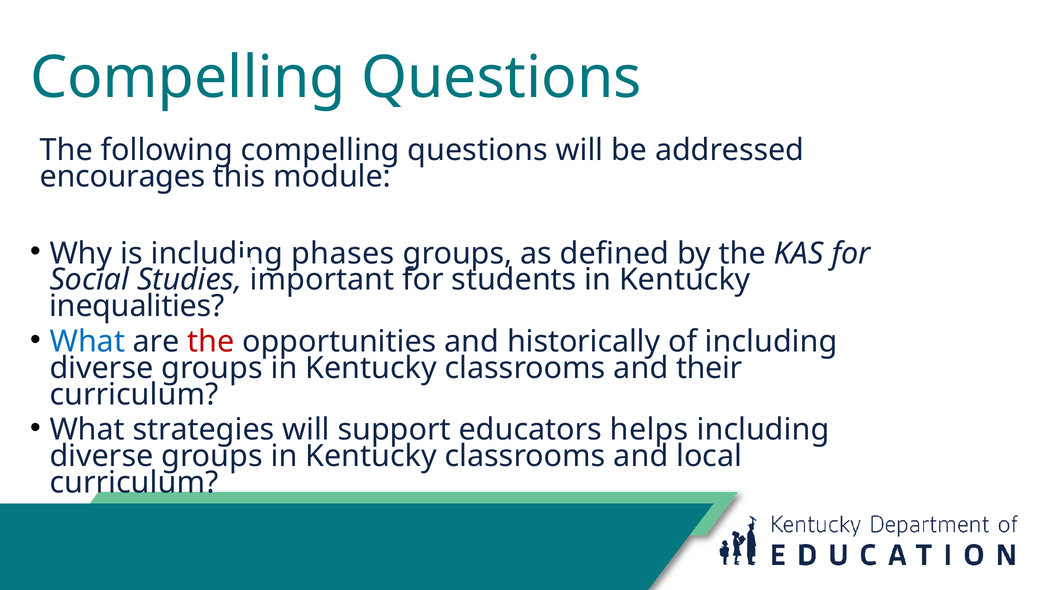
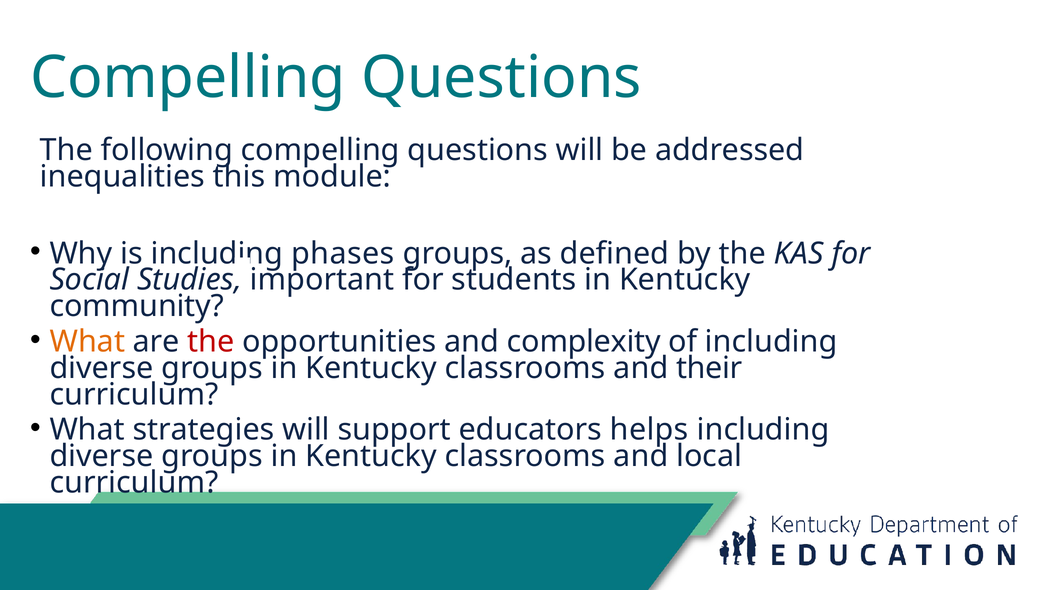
encourages: encourages -> inequalities
inequalities: inequalities -> community
What at (87, 341) colour: blue -> orange
historically: historically -> complexity
